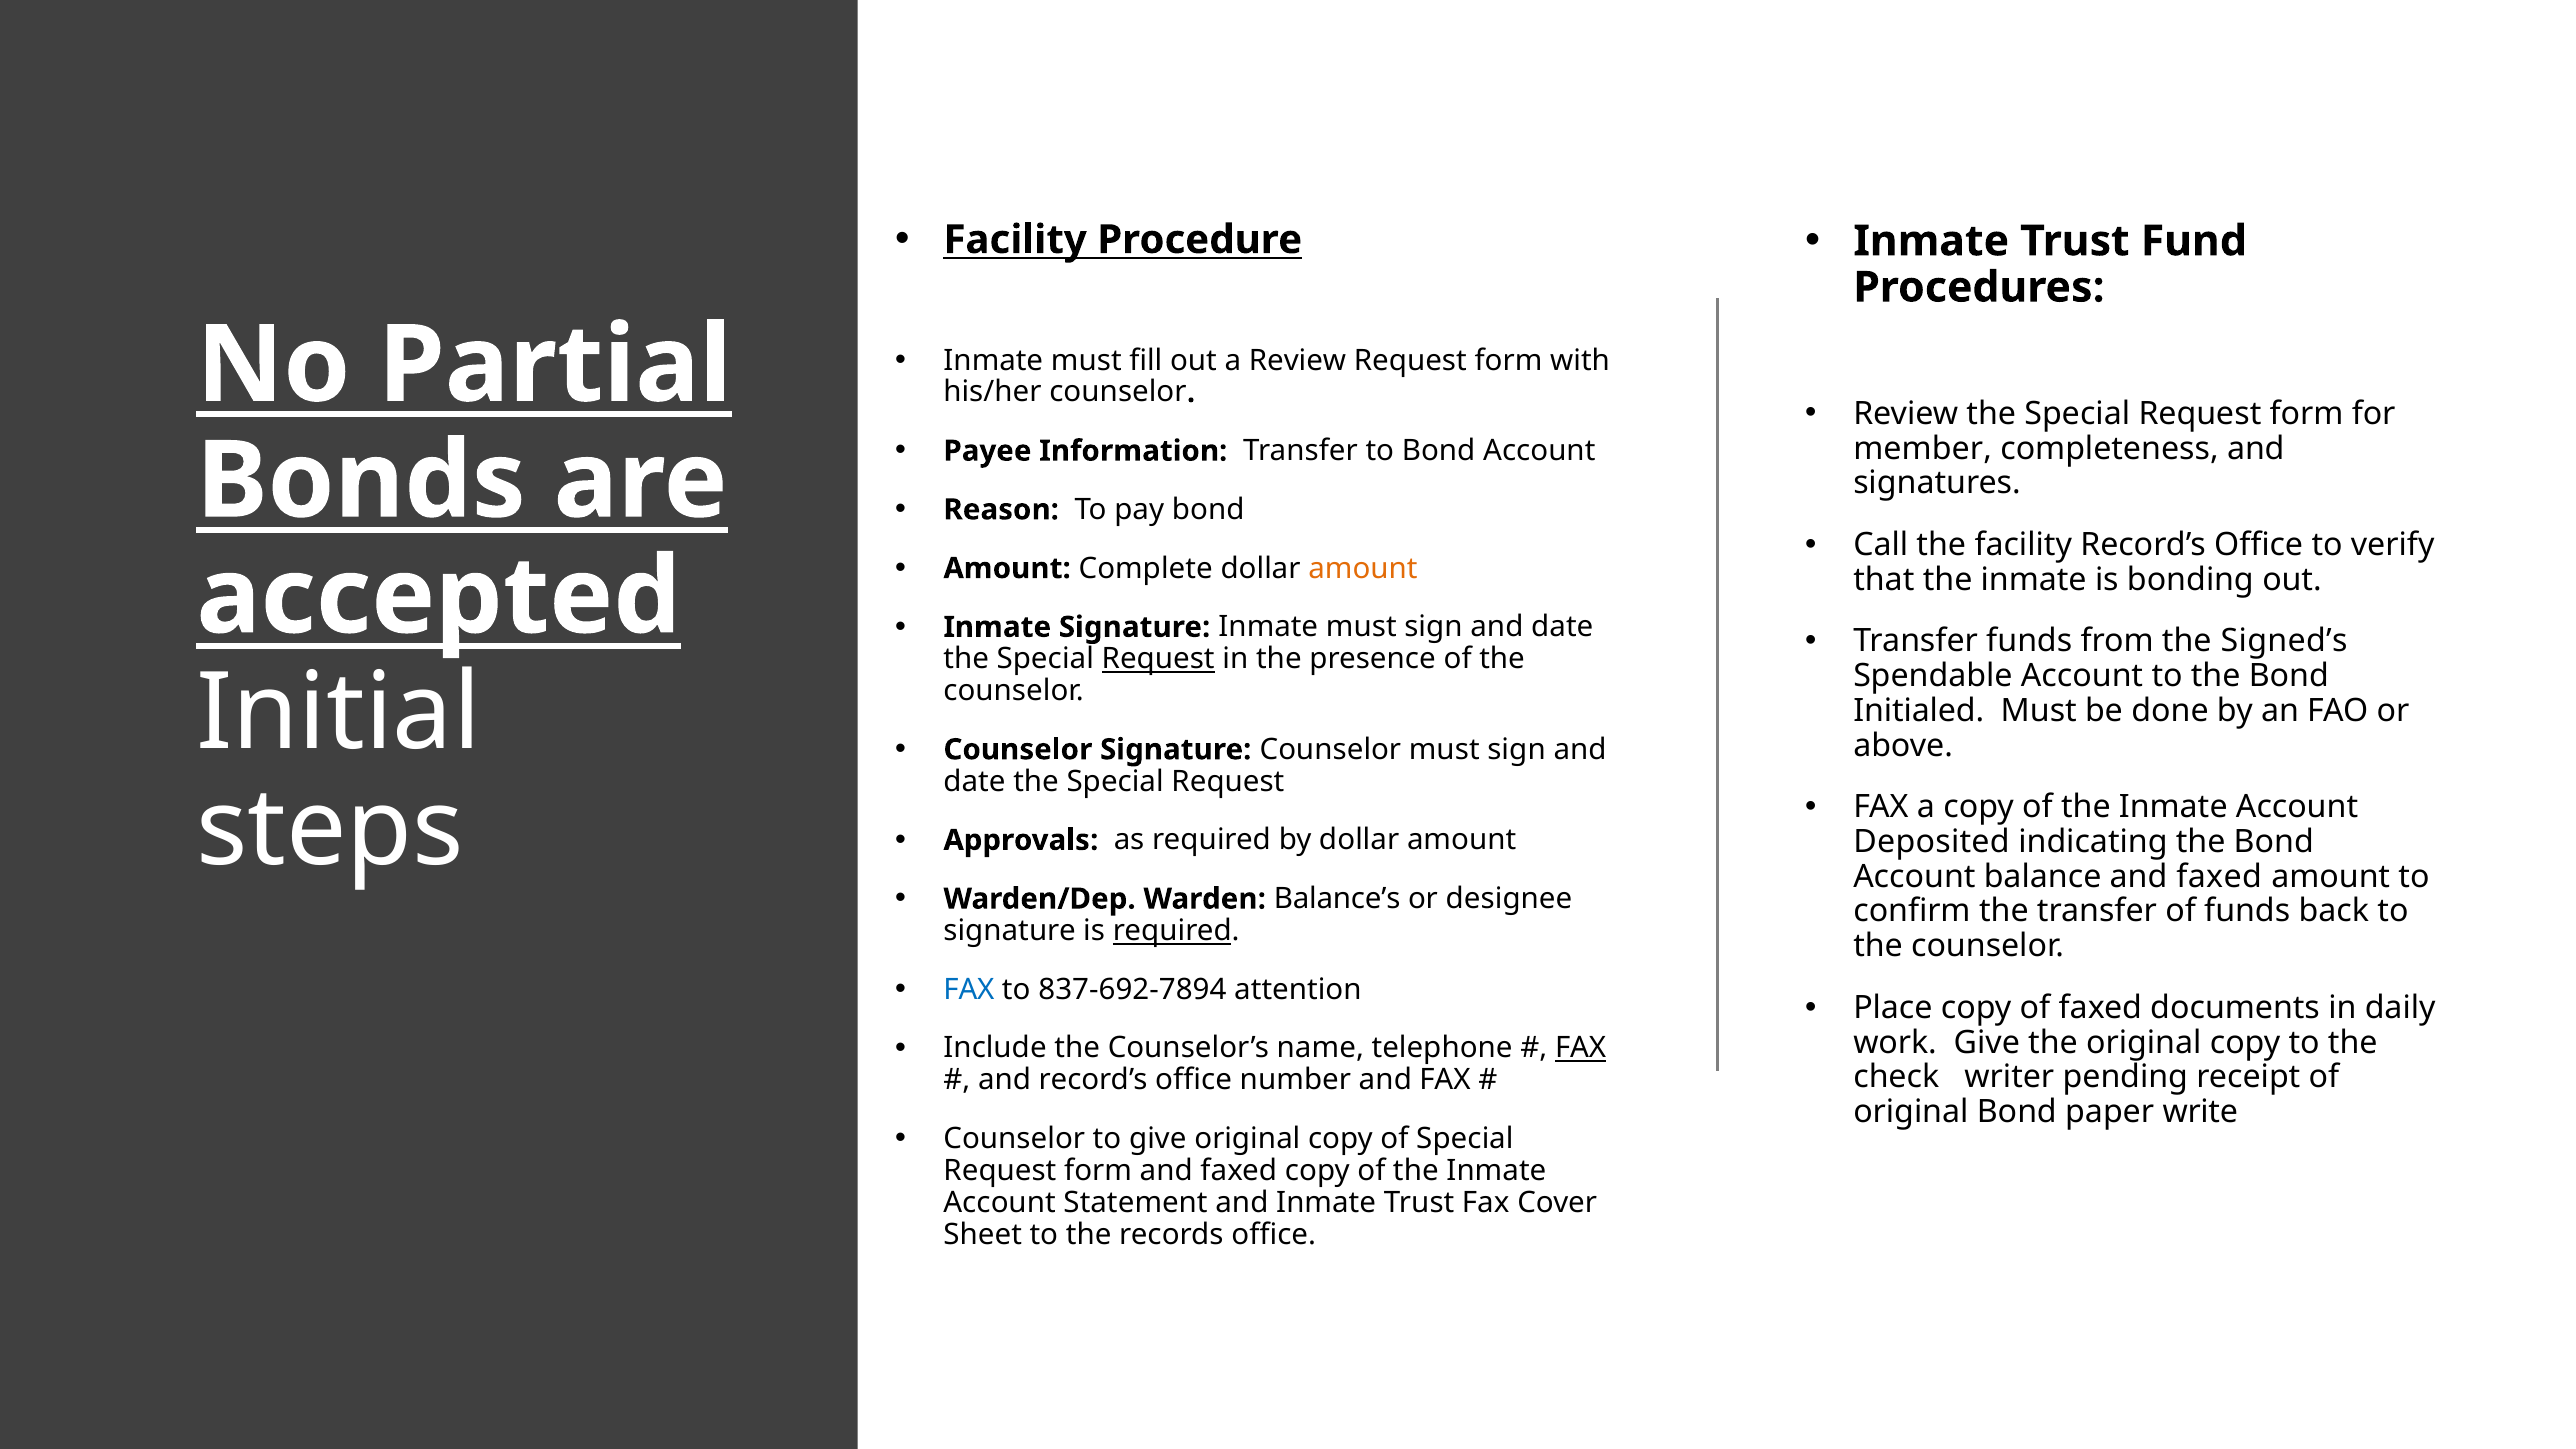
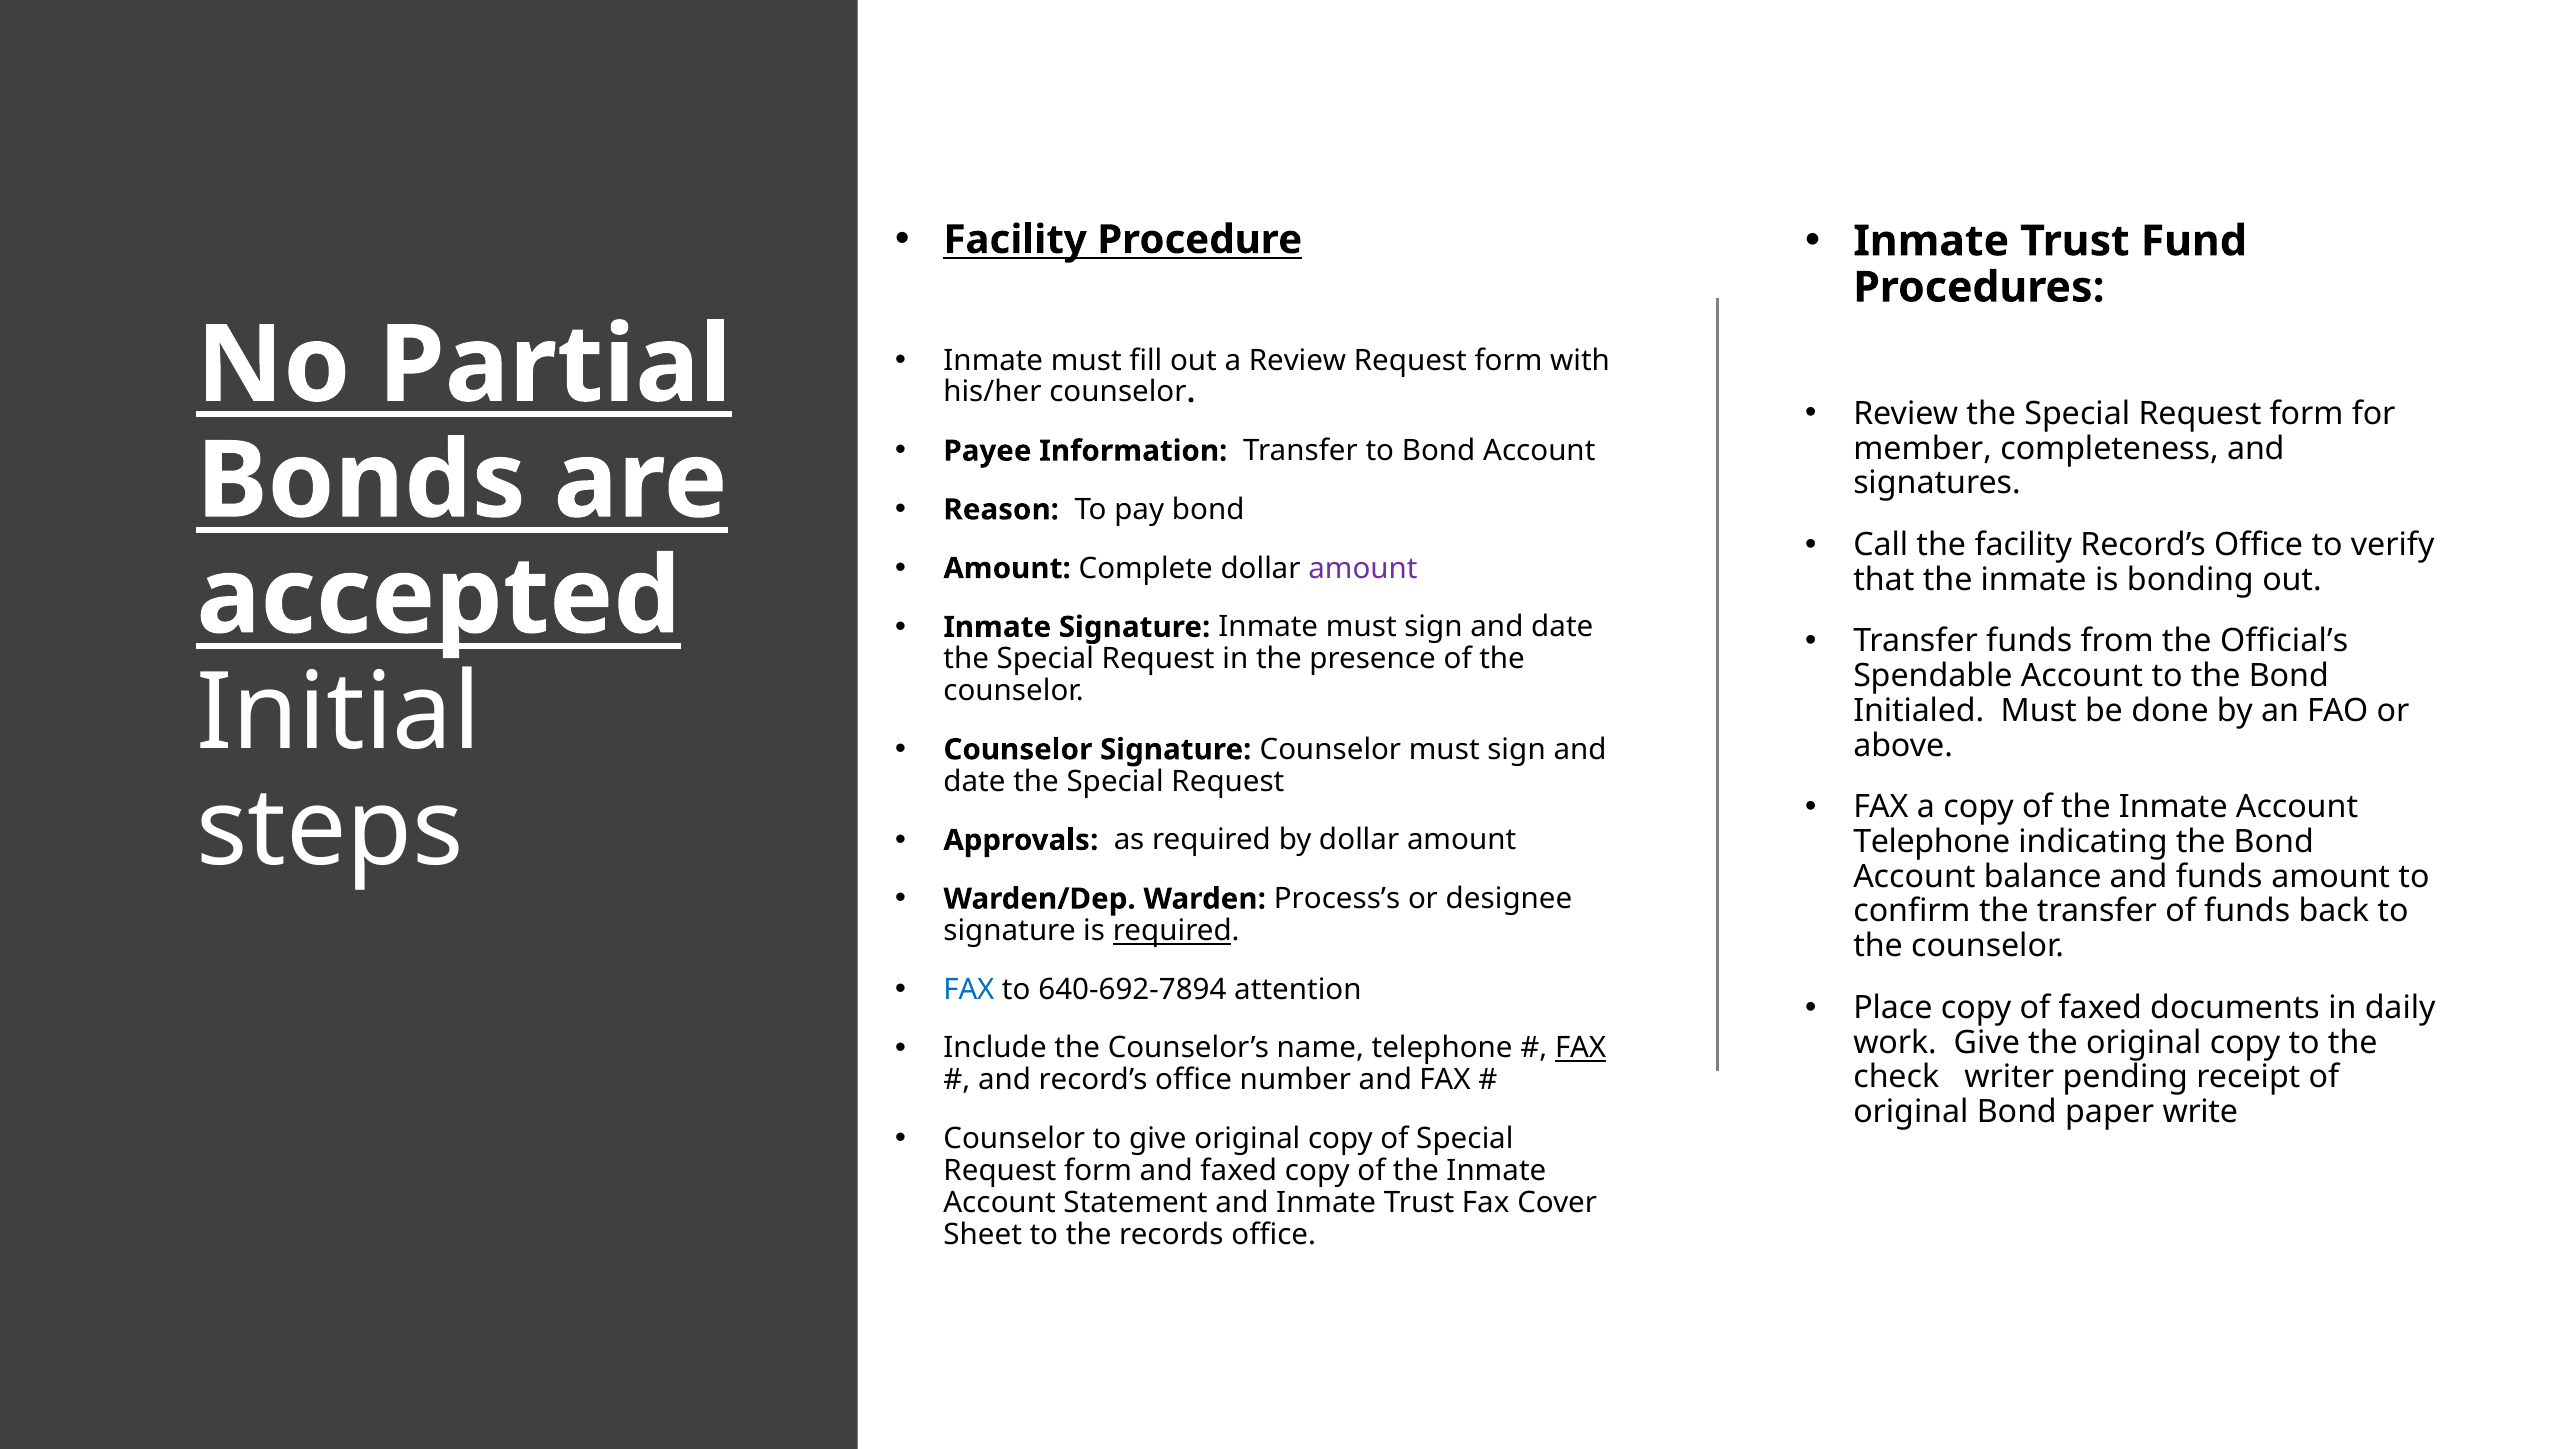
amount at (1363, 568) colour: orange -> purple
Signed’s: Signed’s -> Official’s
Request at (1158, 659) underline: present -> none
Deposited at (1932, 842): Deposited -> Telephone
balance and faxed: faxed -> funds
Balance’s: Balance’s -> Process’s
837-692-7894: 837-692-7894 -> 640-692-7894
